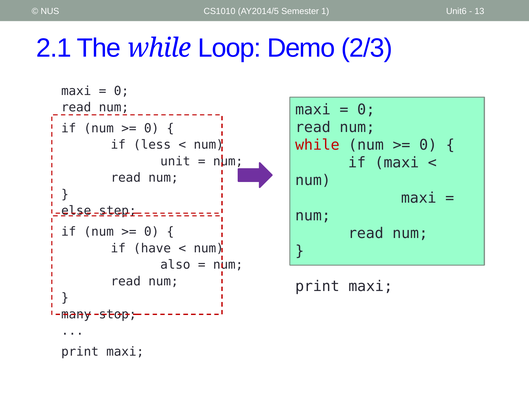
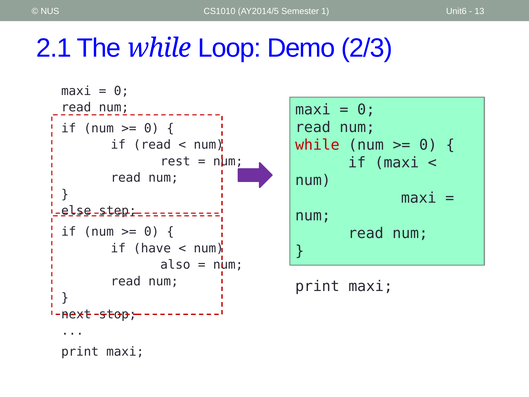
if less: less -> read
unit: unit -> rest
many: many -> next
